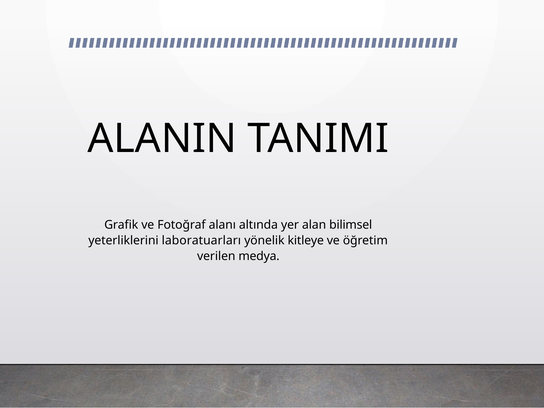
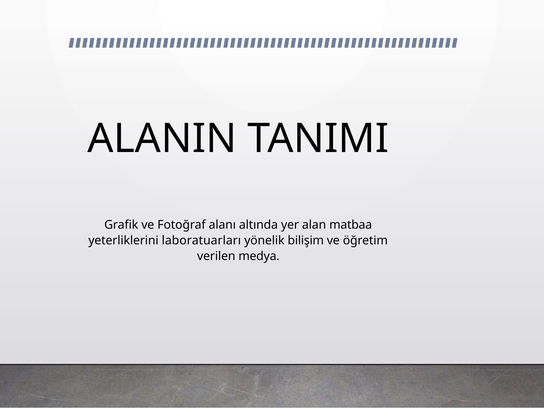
bilimsel: bilimsel -> matbaa
kitleye: kitleye -> bilişim
